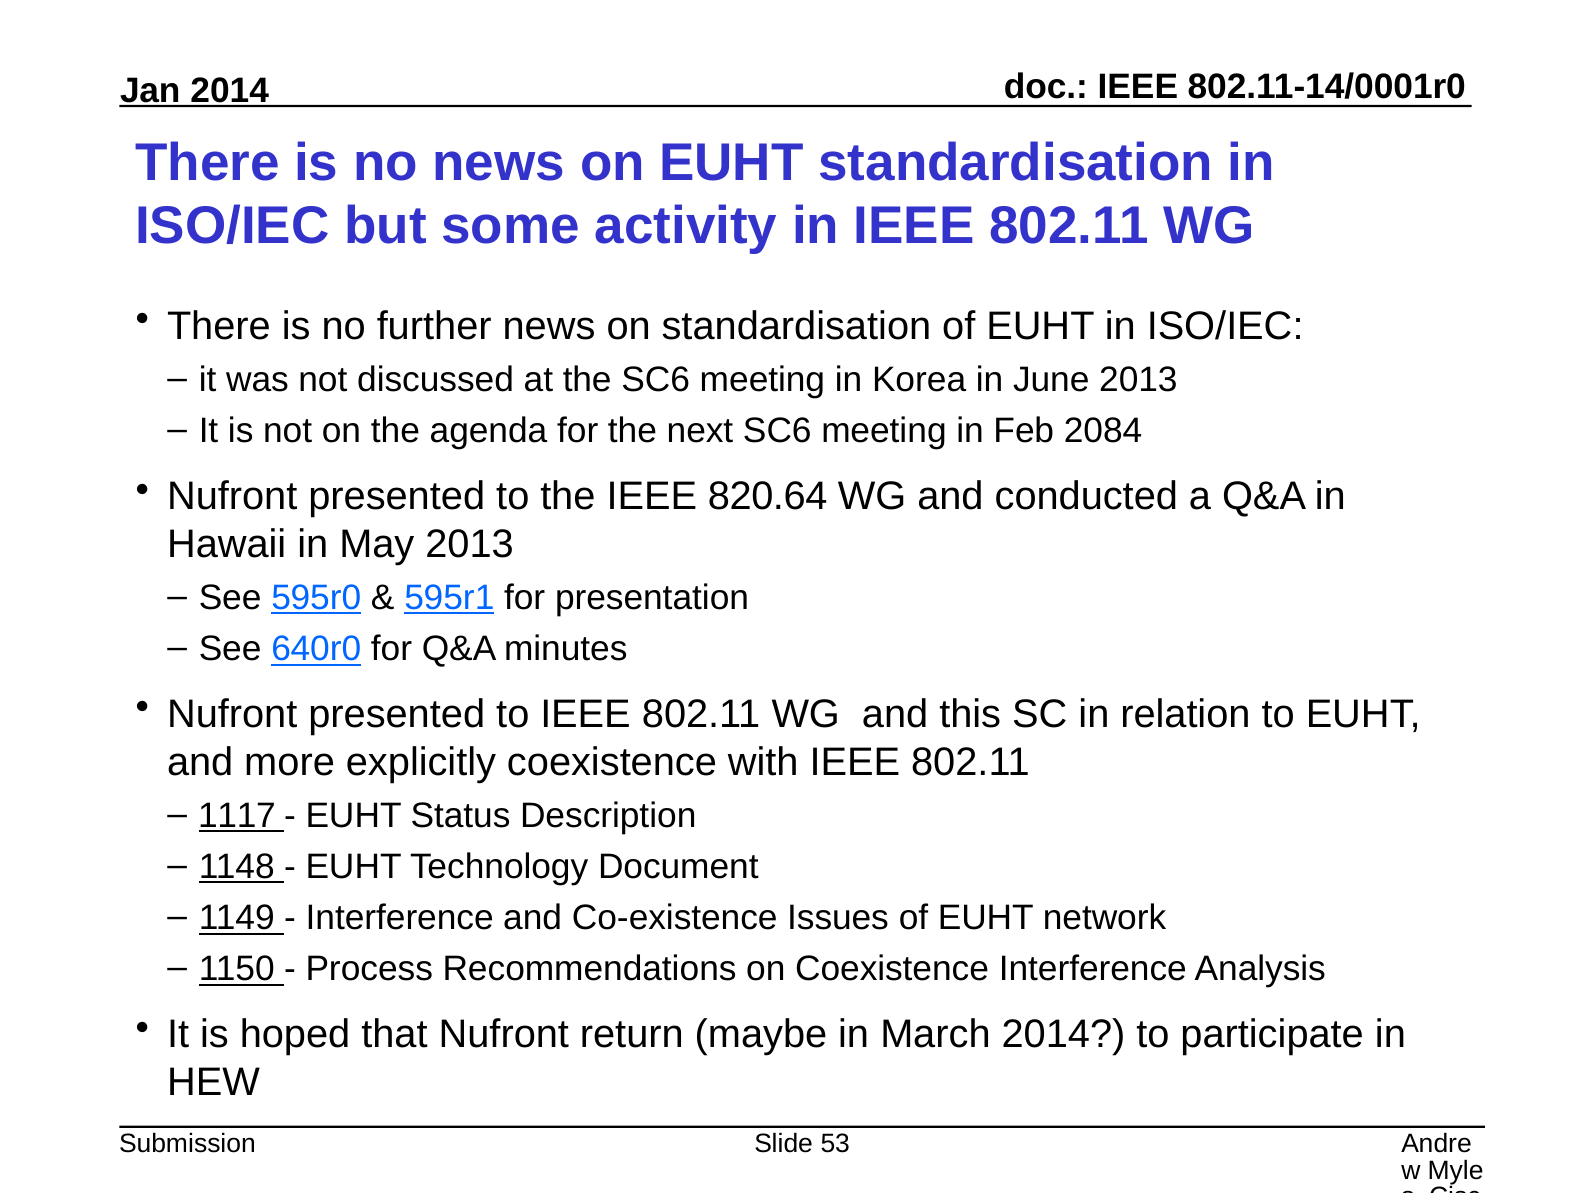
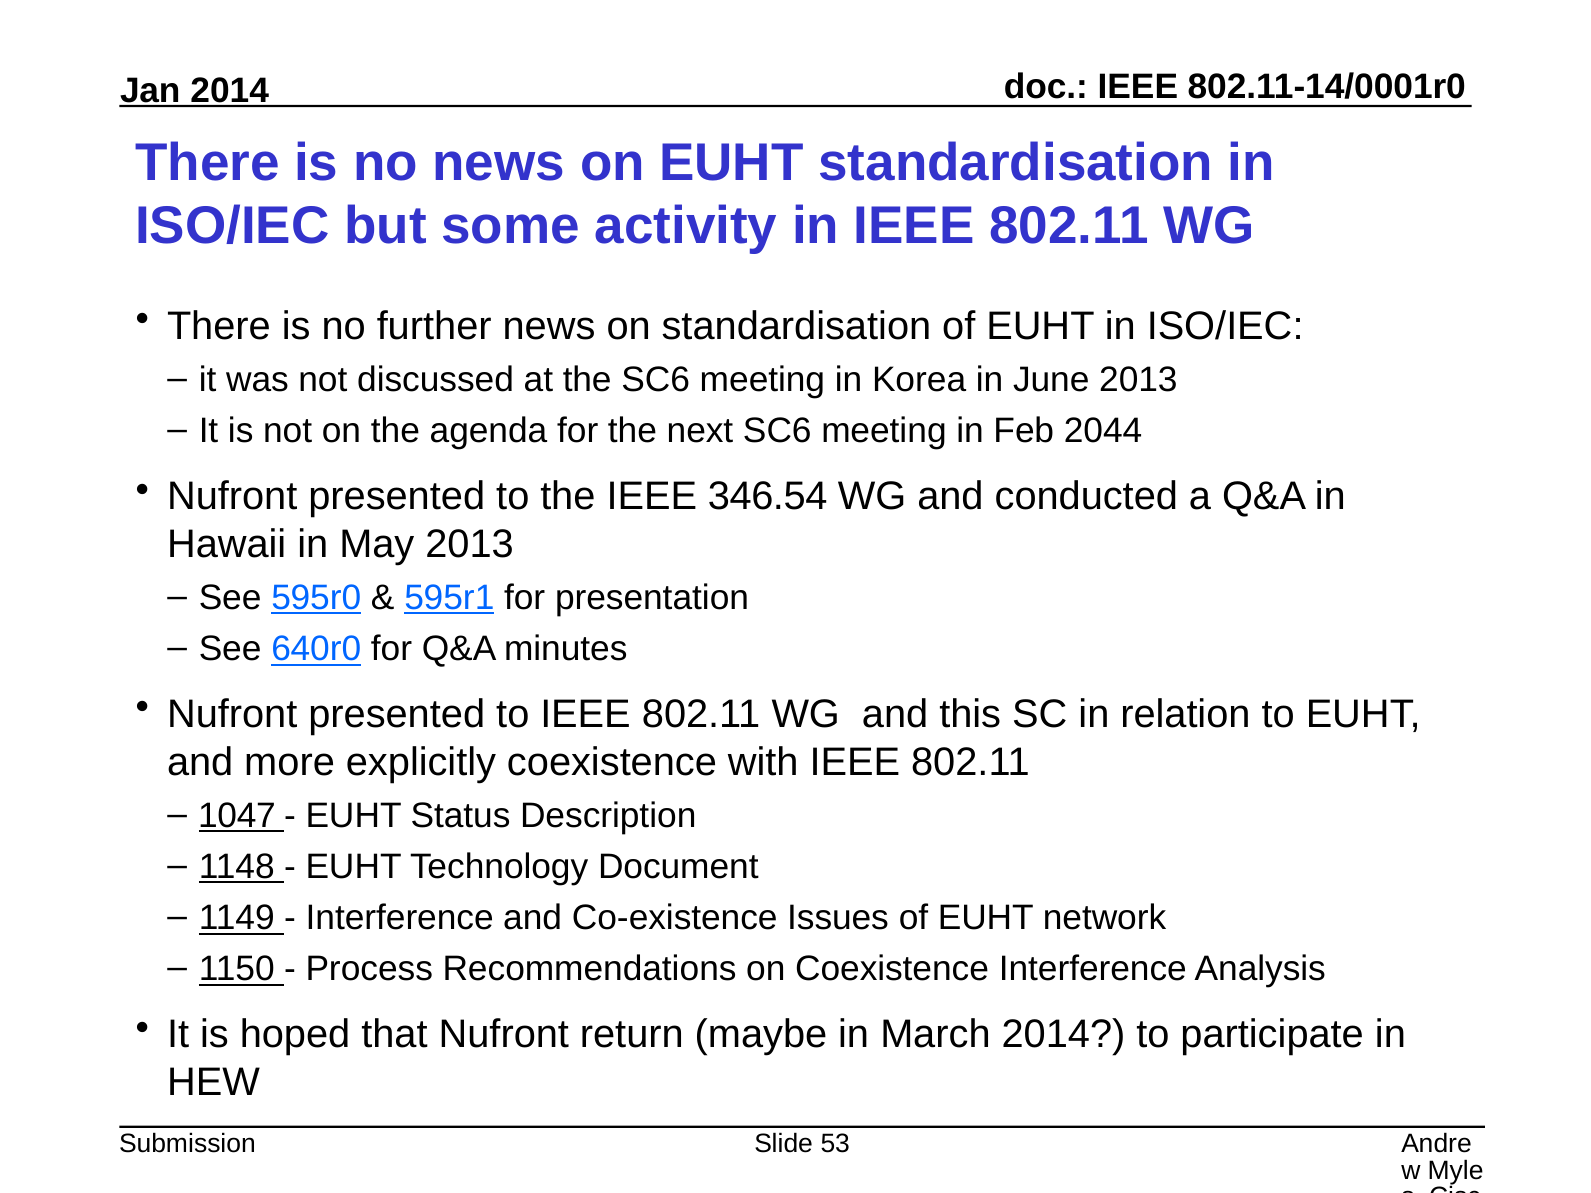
2084: 2084 -> 2044
820.64: 820.64 -> 346.54
1117: 1117 -> 1047
